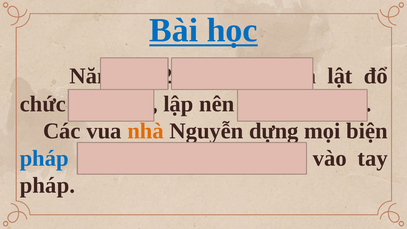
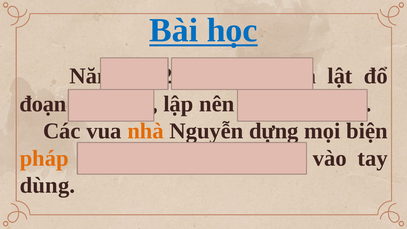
chức: chức -> đoạn
pháp at (44, 158) colour: blue -> orange
pháp at (47, 185): pháp -> dùng
